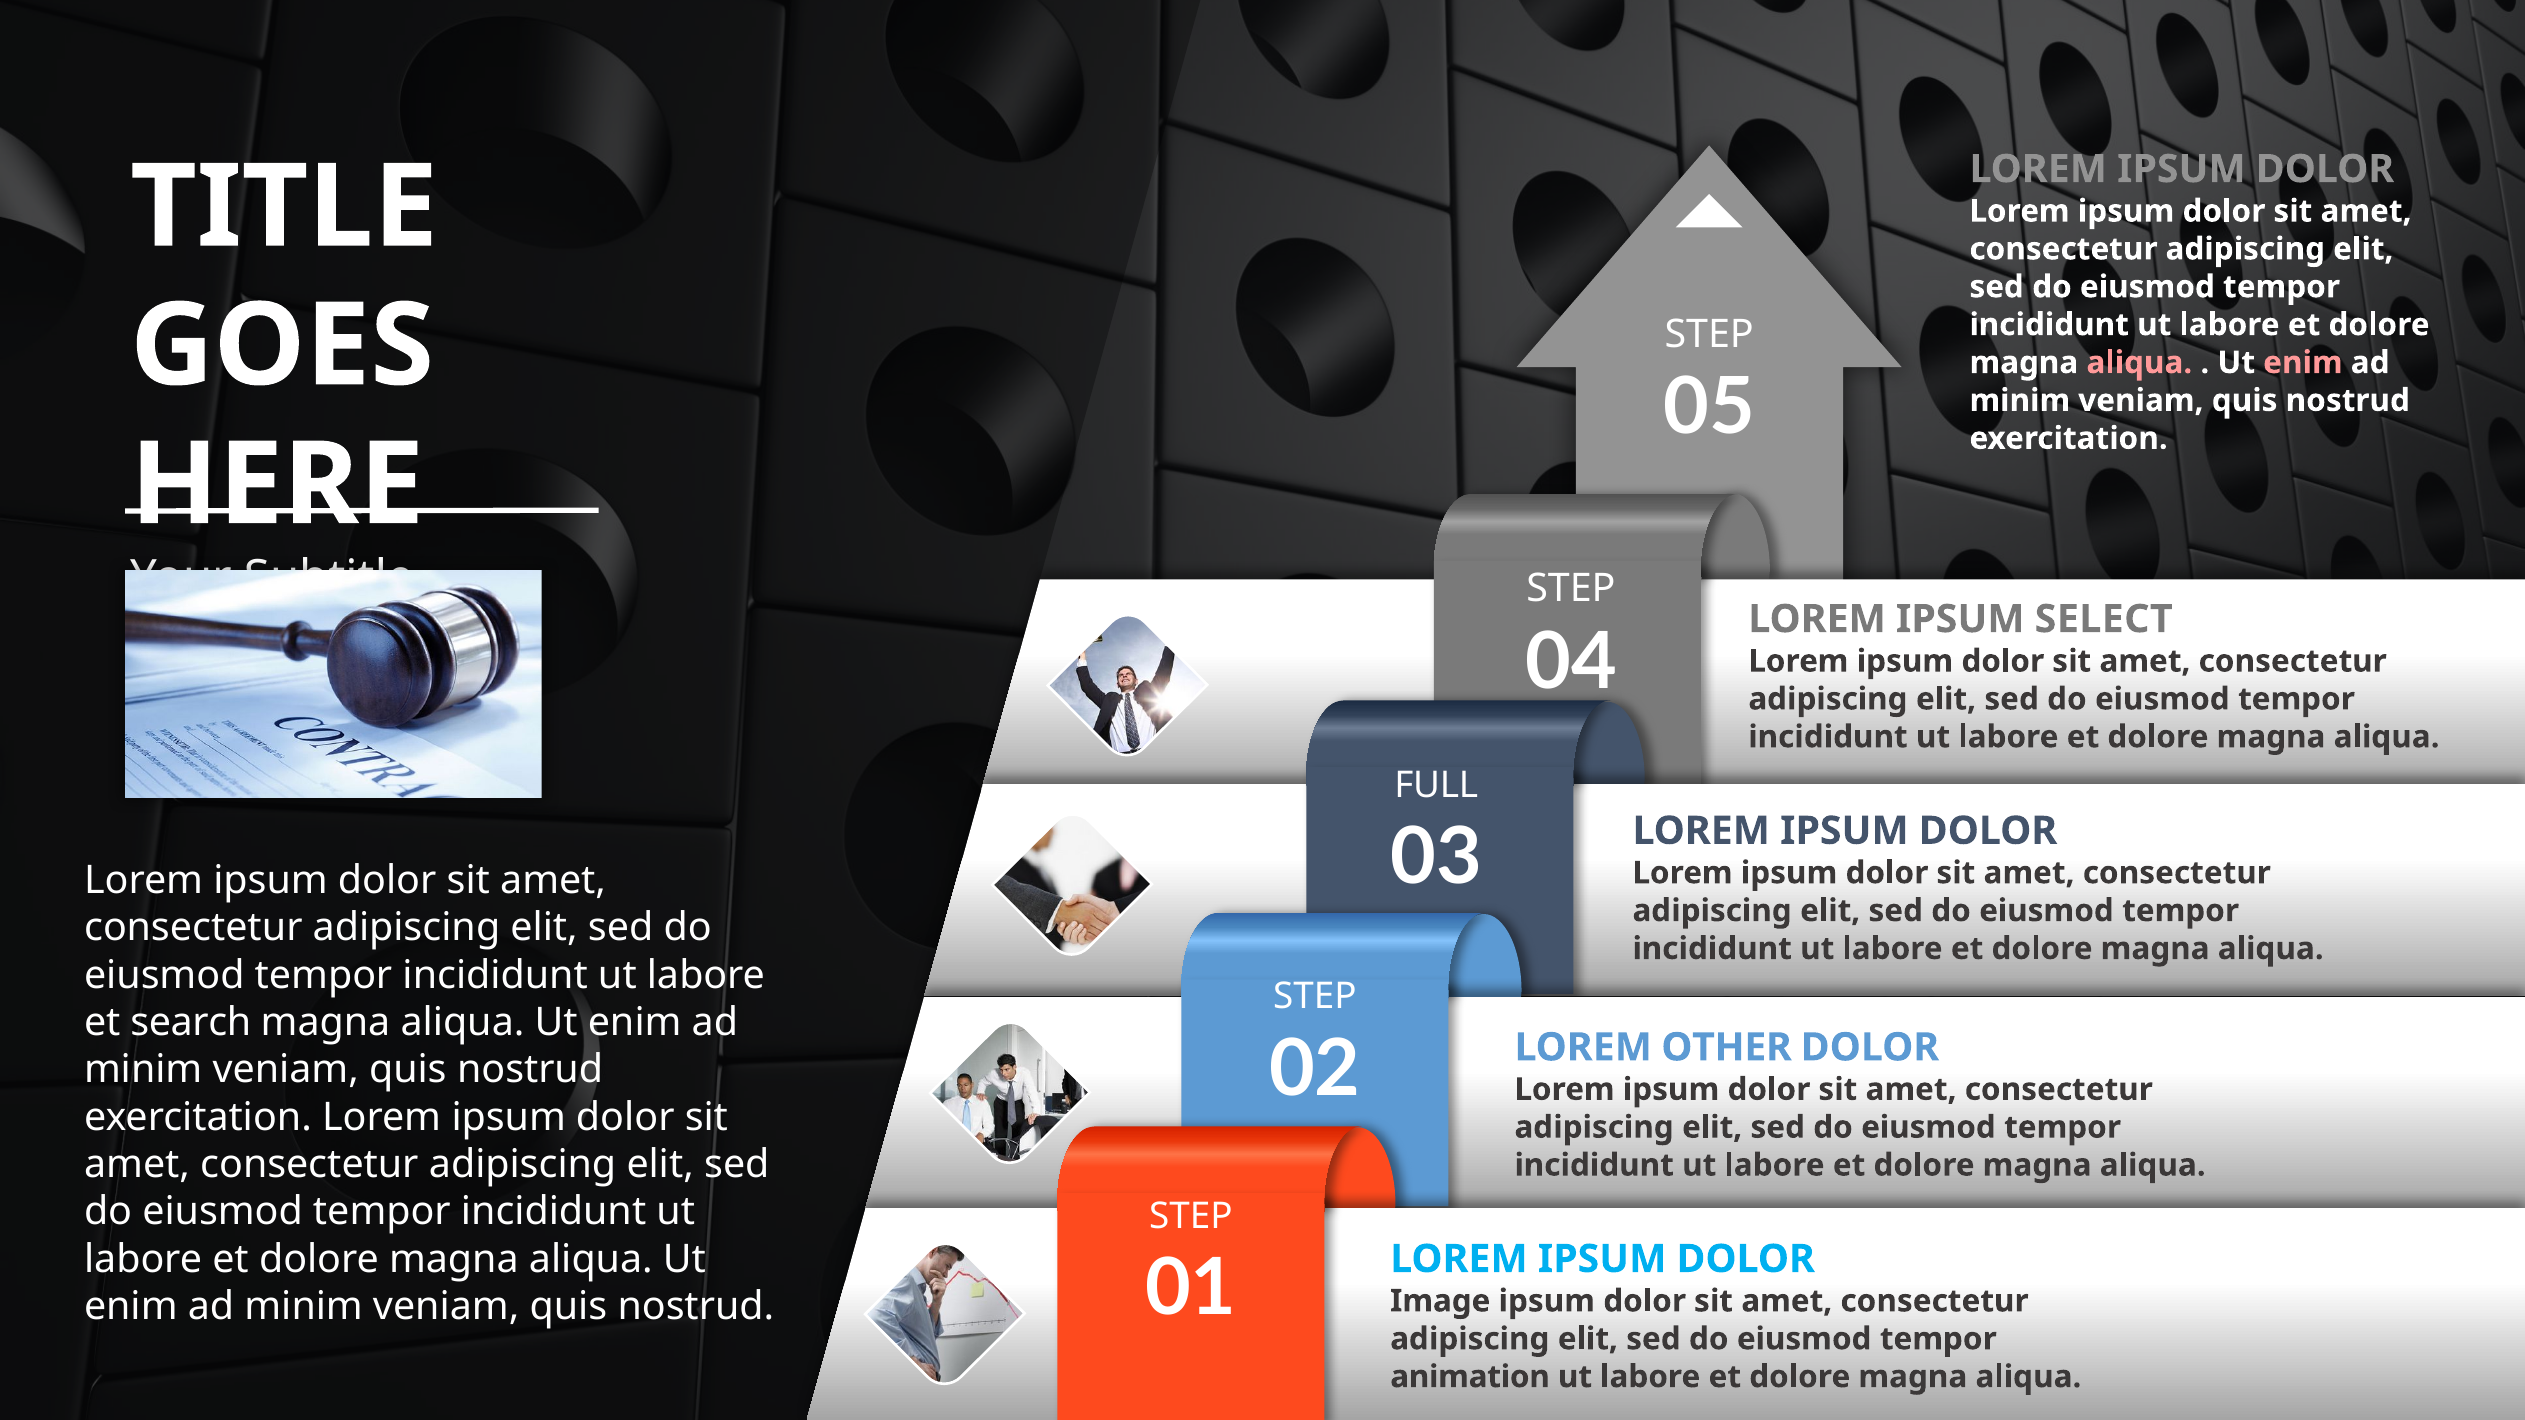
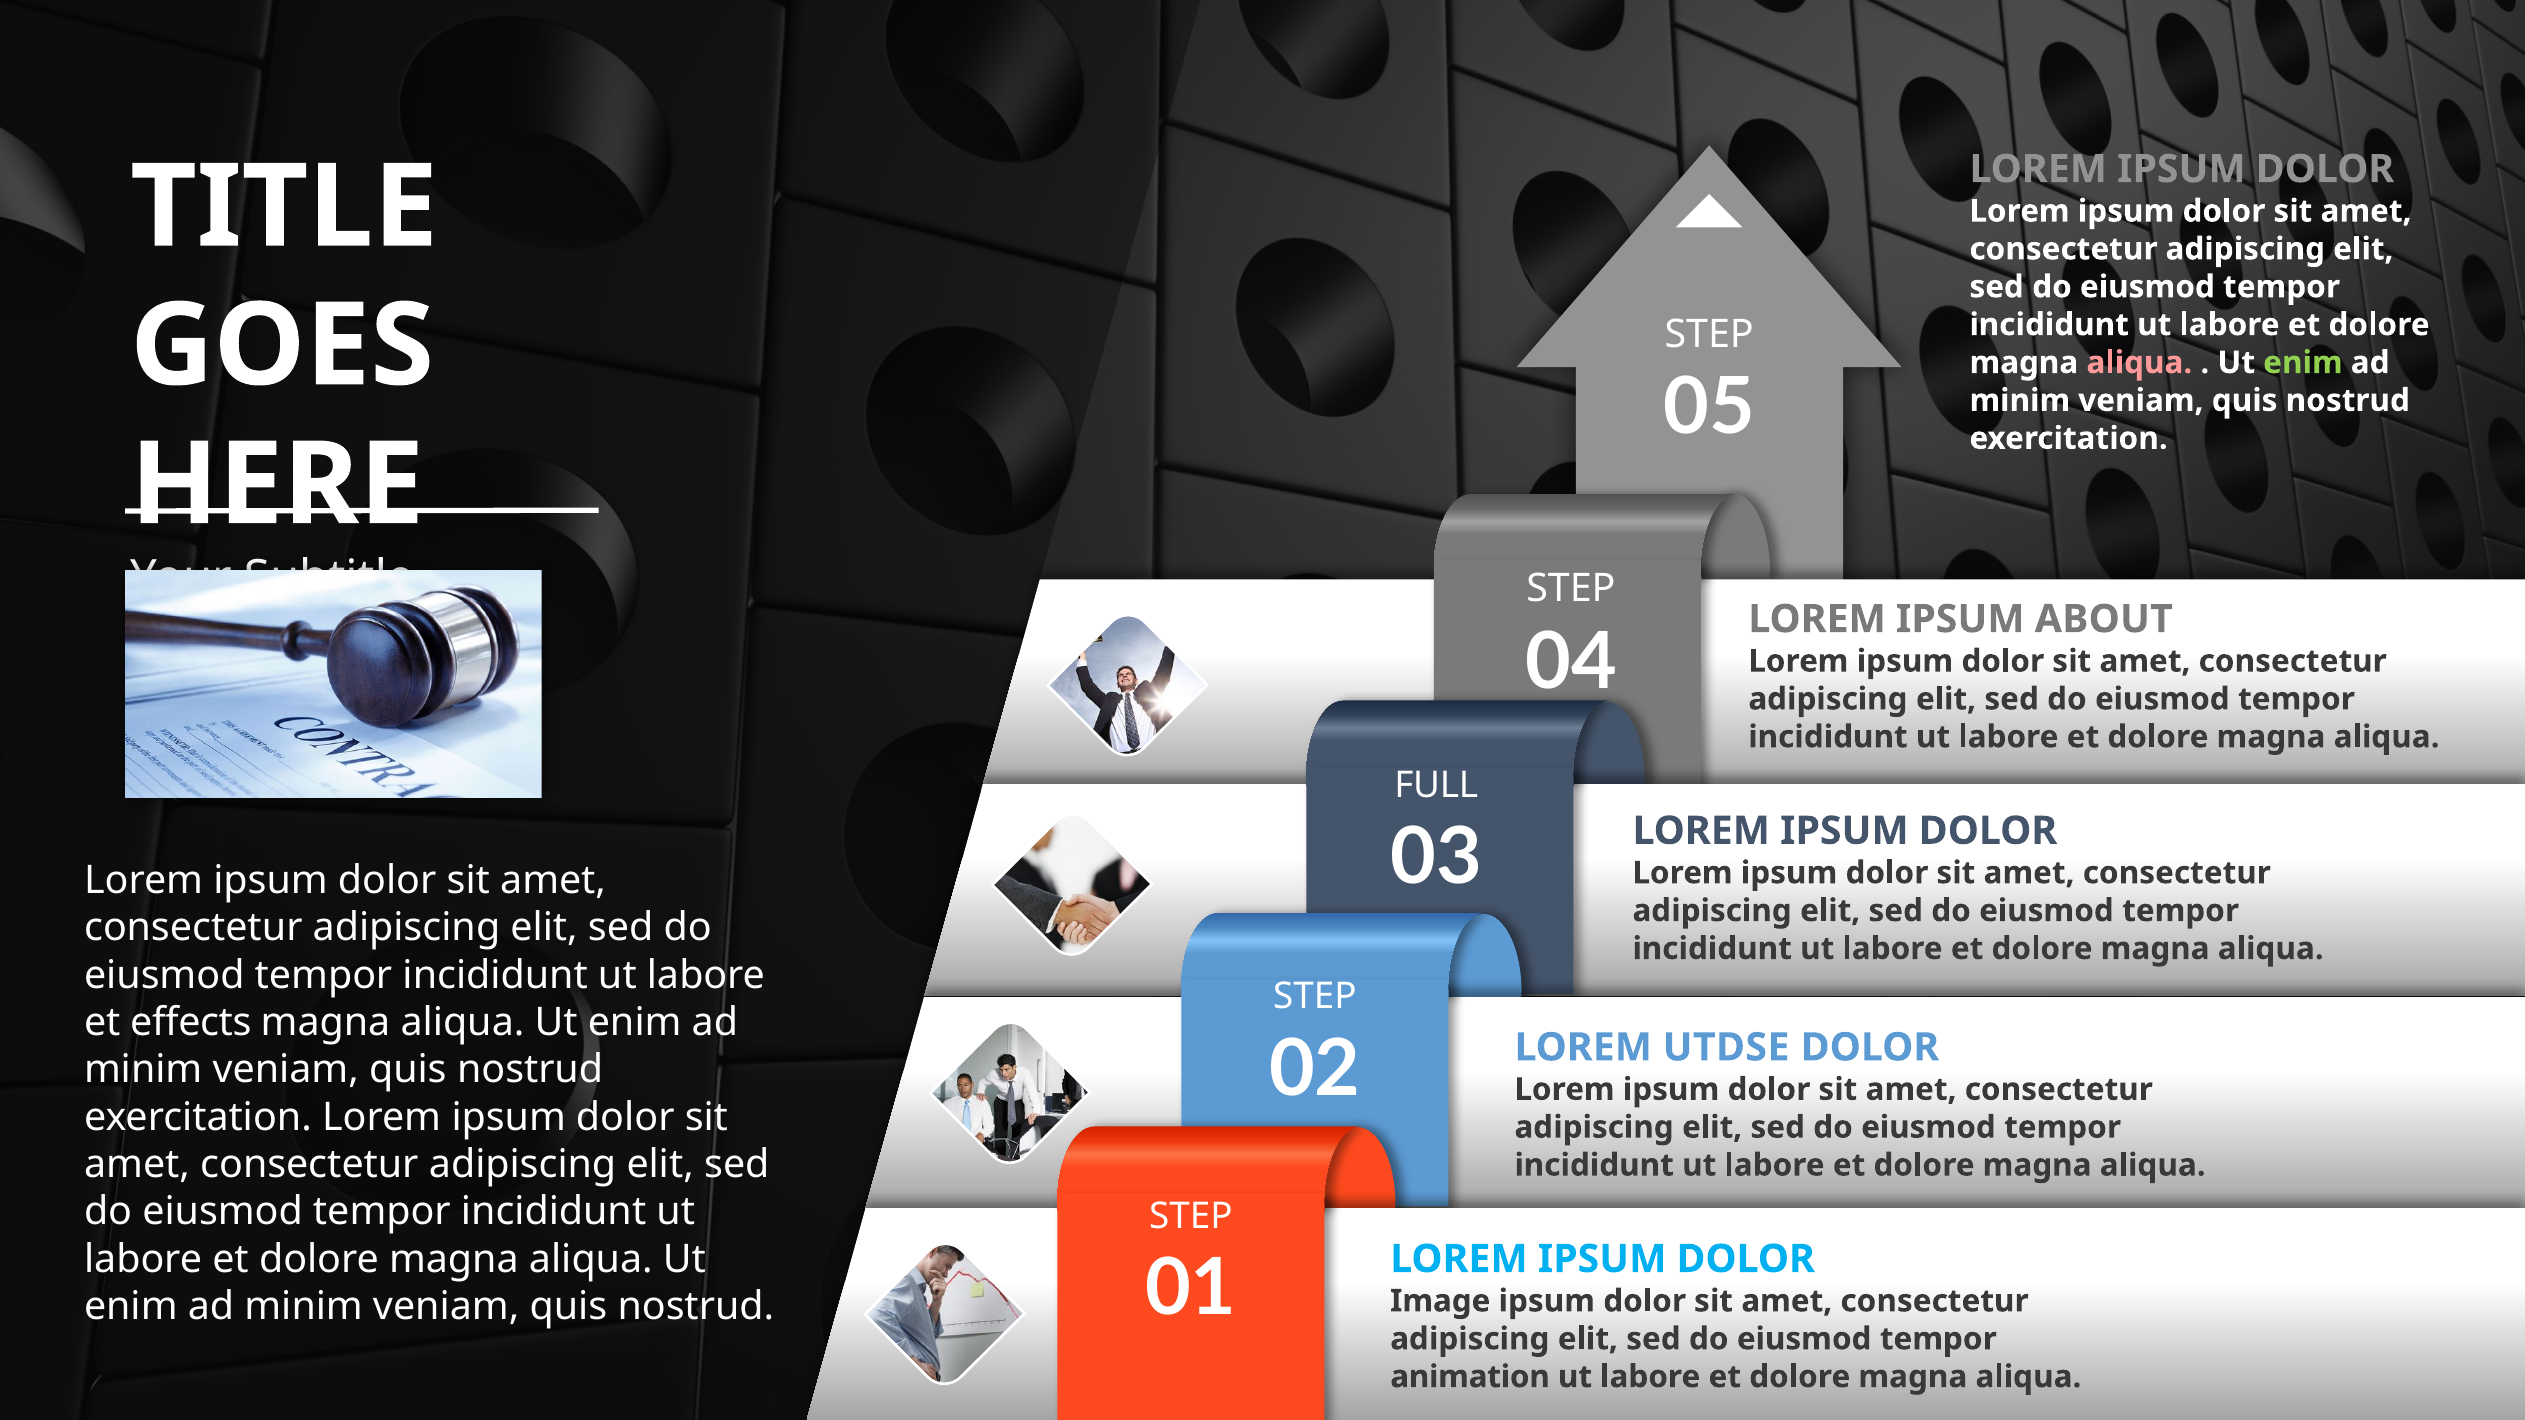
enim at (2303, 363) colour: pink -> light green
SELECT: SELECT -> ABOUT
search: search -> effects
OTHER: OTHER -> UTDSE
